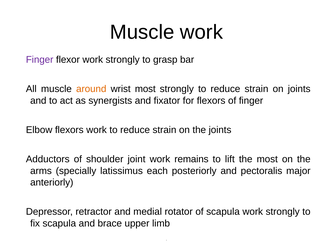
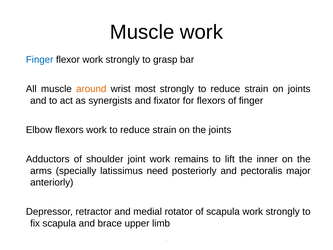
Finger at (40, 60) colour: purple -> blue
the most: most -> inner
each: each -> need
